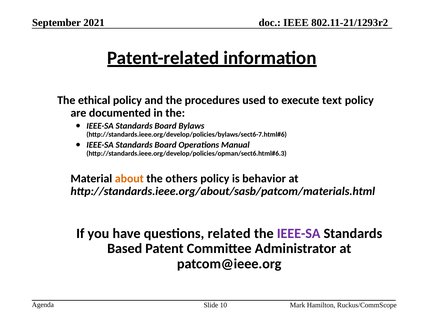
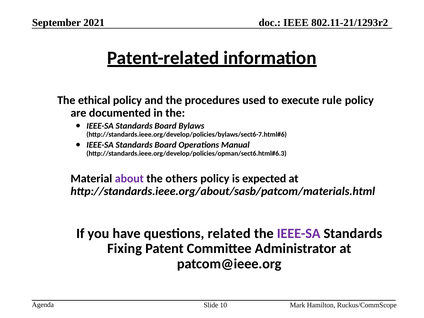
text: text -> rule
about colour: orange -> purple
behavior: behavior -> expected
Based: Based -> Fixing
